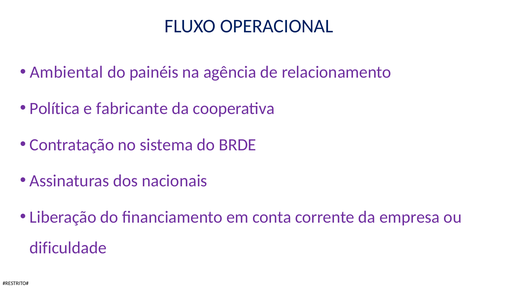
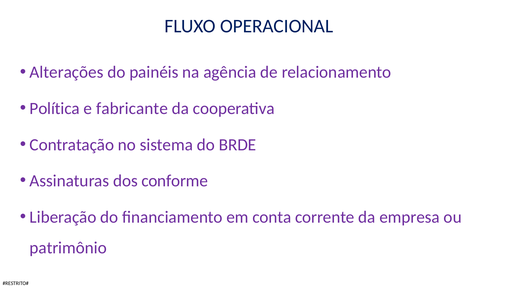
Ambiental: Ambiental -> Alterações
nacionais: nacionais -> conforme
dificuldade: dificuldade -> patrimônio
